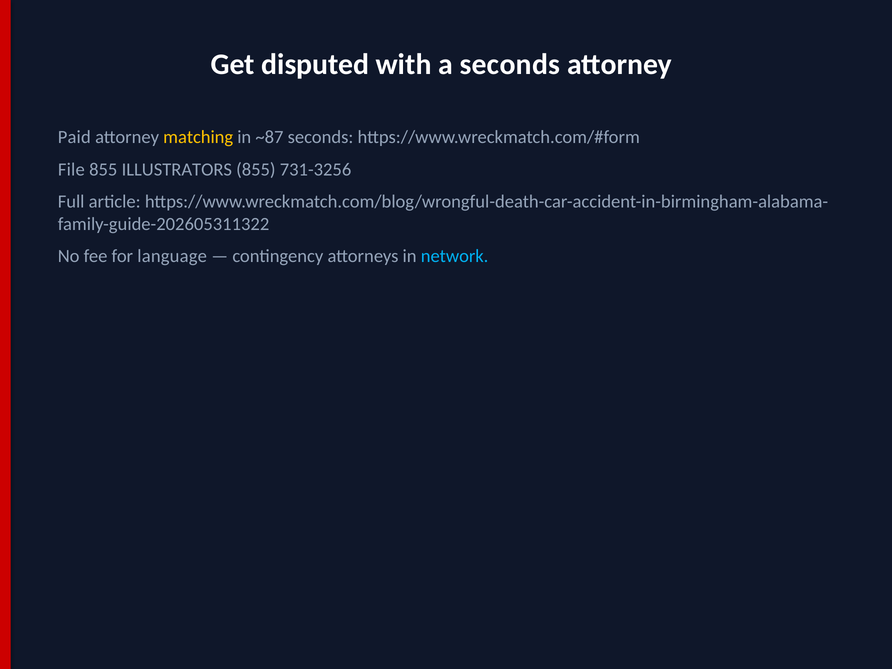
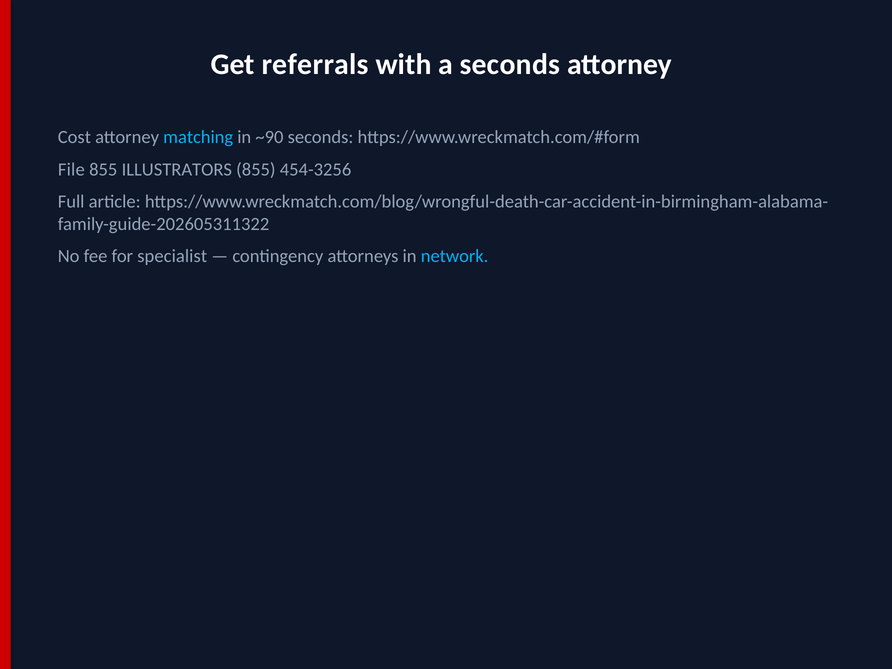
disputed: disputed -> referrals
Paid: Paid -> Cost
matching colour: yellow -> light blue
~87: ~87 -> ~90
731-3256: 731-3256 -> 454-3256
language: language -> specialist
